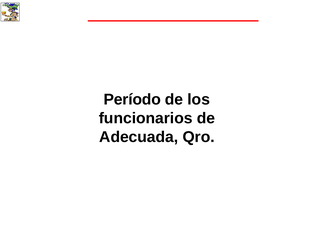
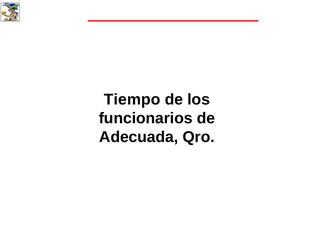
Período: Período -> Tiempo
